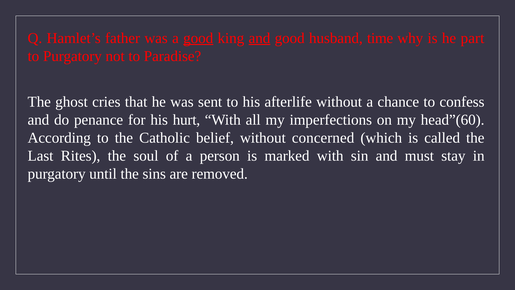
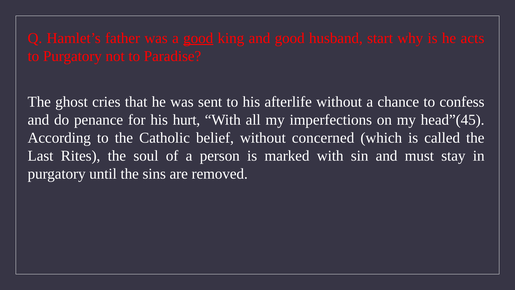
and at (259, 38) underline: present -> none
time: time -> start
part: part -> acts
head”(60: head”(60 -> head”(45
